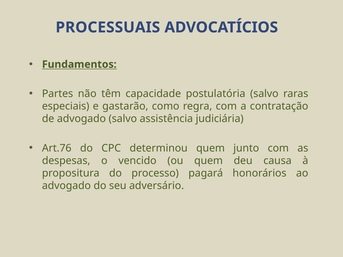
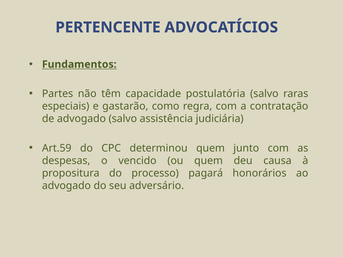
PROCESSUAIS: PROCESSUAIS -> PERTENCENTE
Art.76: Art.76 -> Art.59
